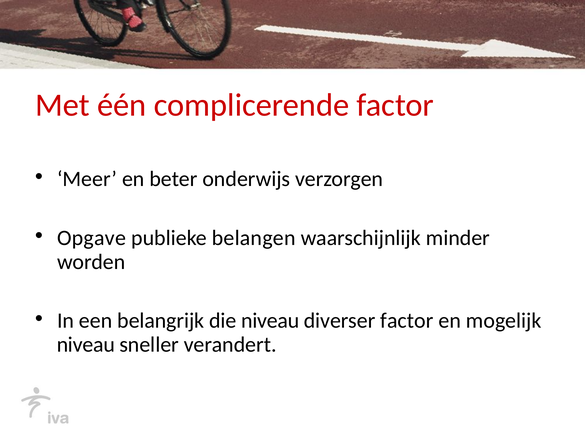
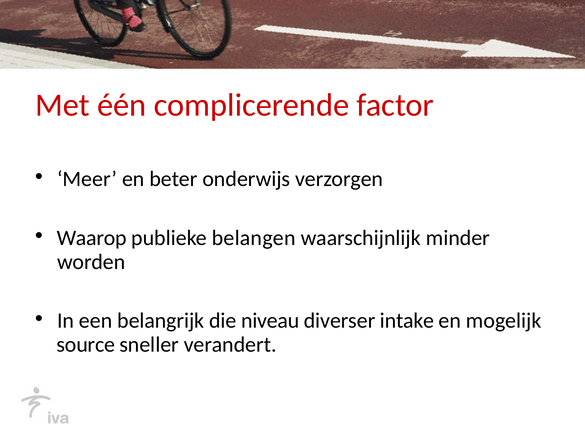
Opgave: Opgave -> Waarop
diverser factor: factor -> intake
niveau at (86, 345): niveau -> source
